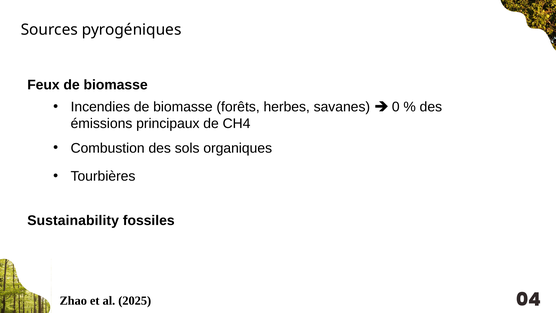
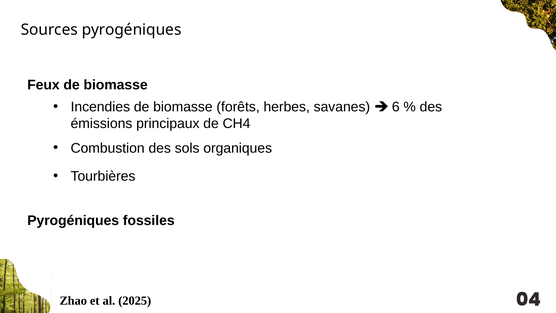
0: 0 -> 6
Sustainability at (73, 220): Sustainability -> Pyrogéniques
